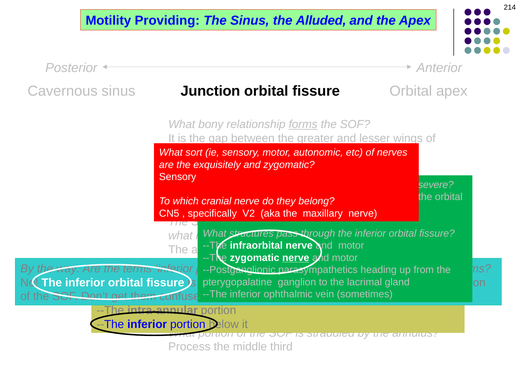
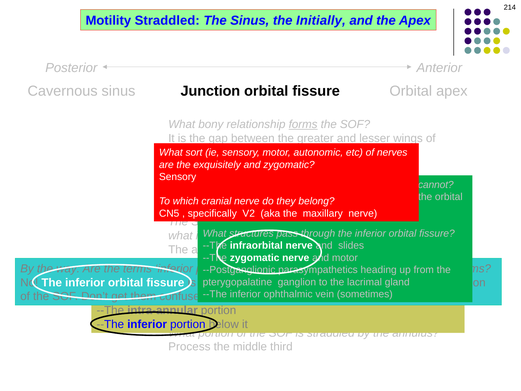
Motility Providing: Providing -> Straddled
Alluded: Alluded -> Initially
severe: severe -> cannot
motor at (351, 245): motor -> slides
nerve at (296, 258) underline: present -> none
